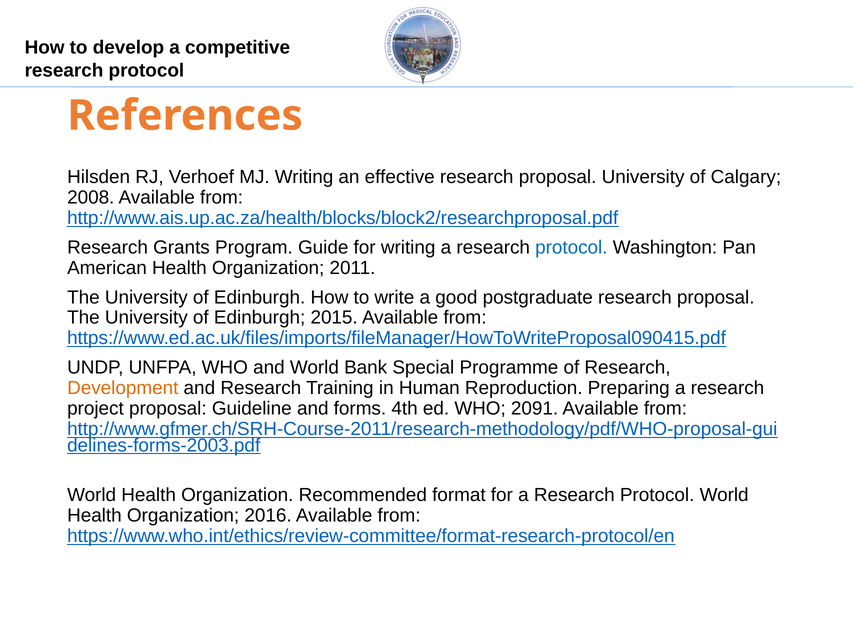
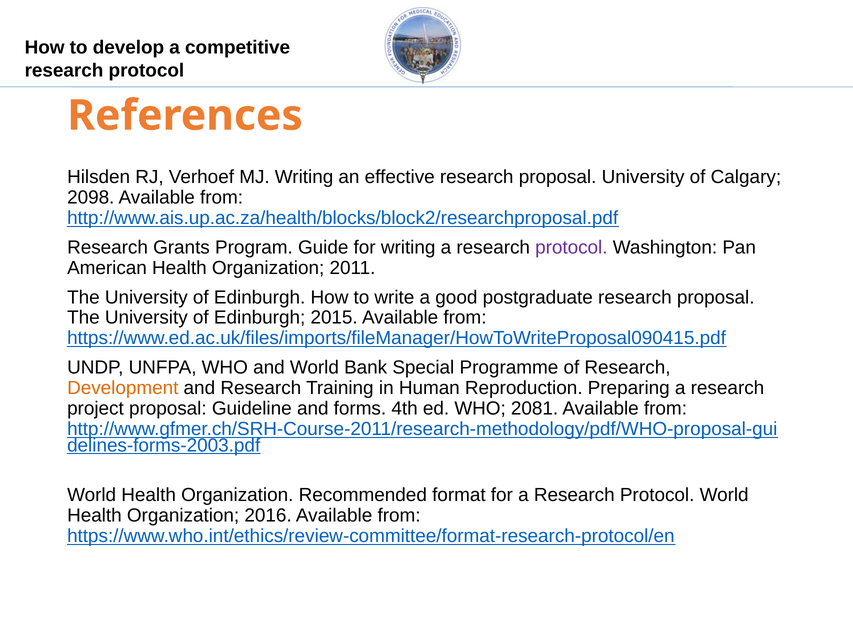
2008: 2008 -> 2098
protocol at (571, 247) colour: blue -> purple
2091: 2091 -> 2081
